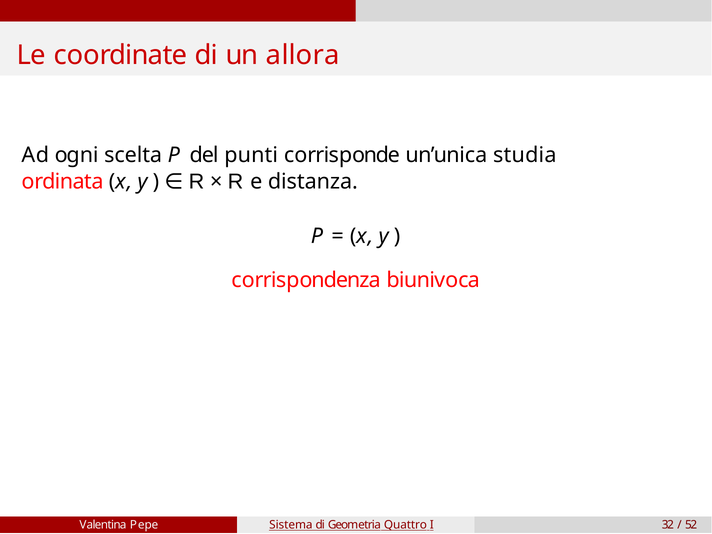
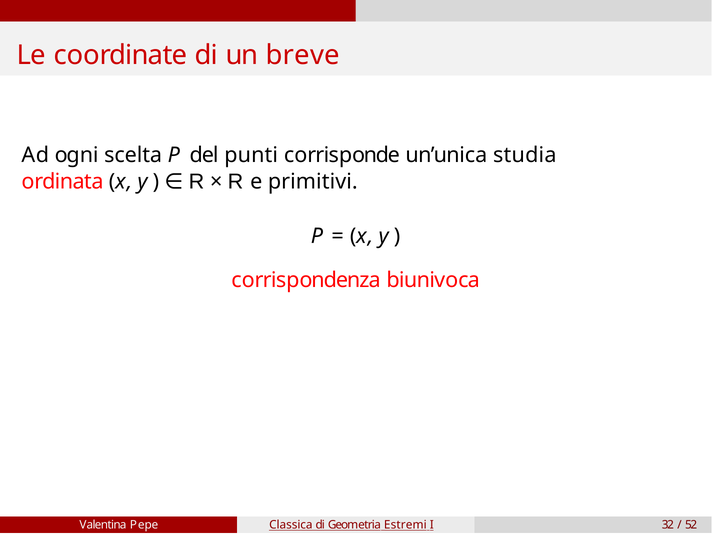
allora: allora -> breve
distanza: distanza -> primitivi
Sistema: Sistema -> Classica
Quattro: Quattro -> Estremi
